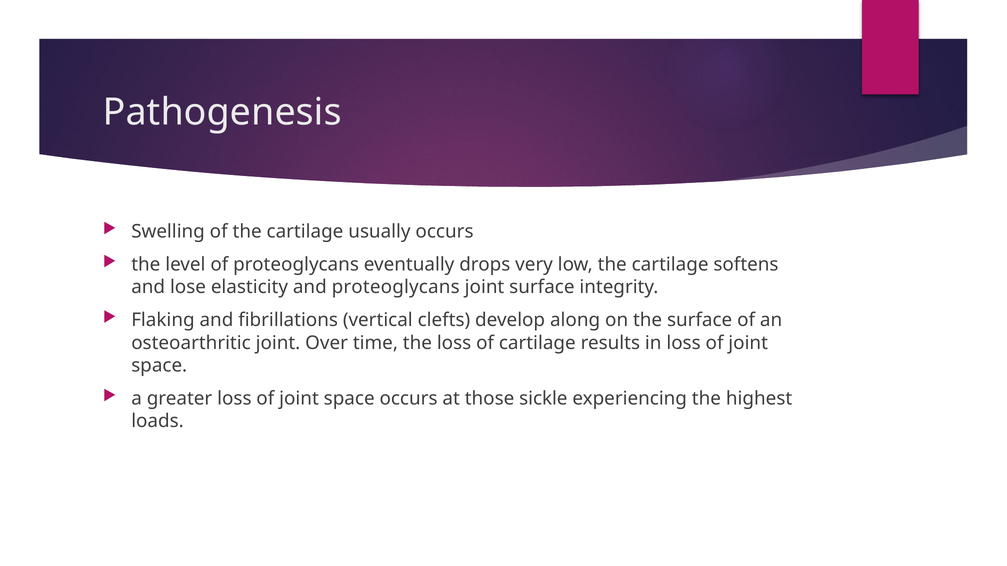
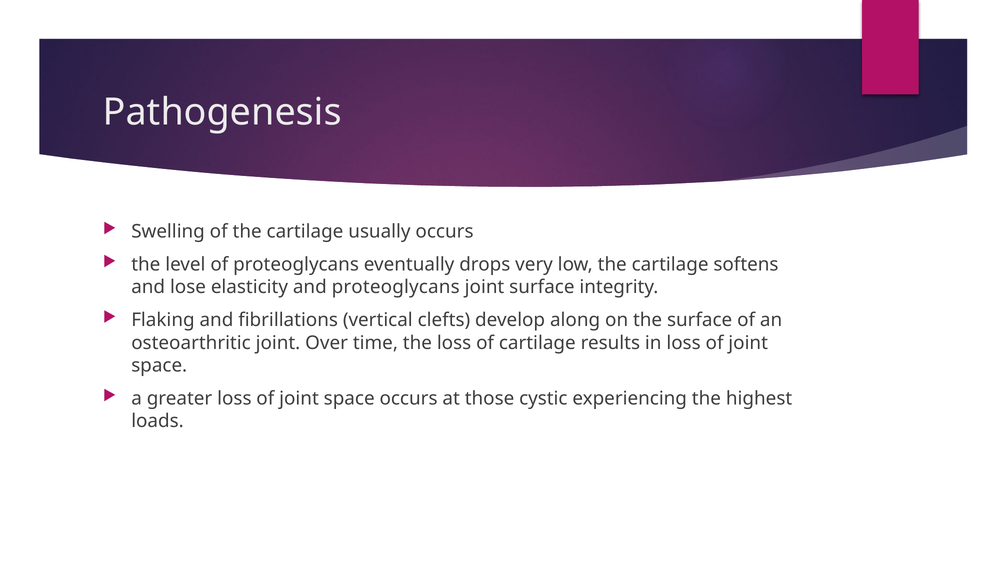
sickle: sickle -> cystic
